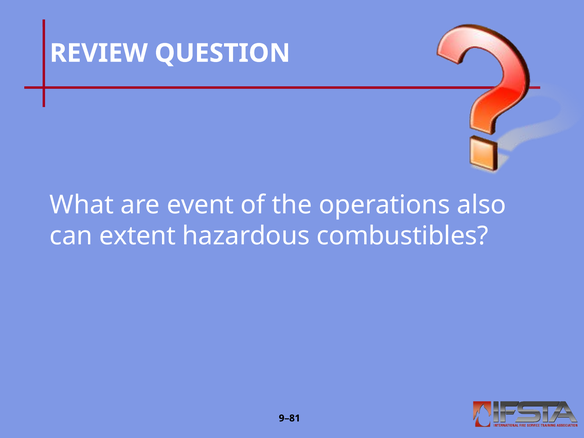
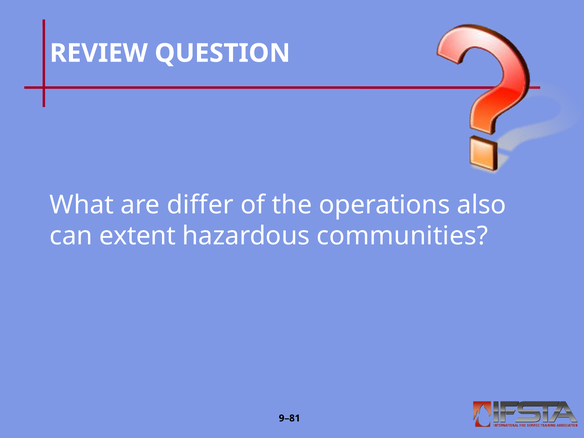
event: event -> differ
combustibles: combustibles -> communities
